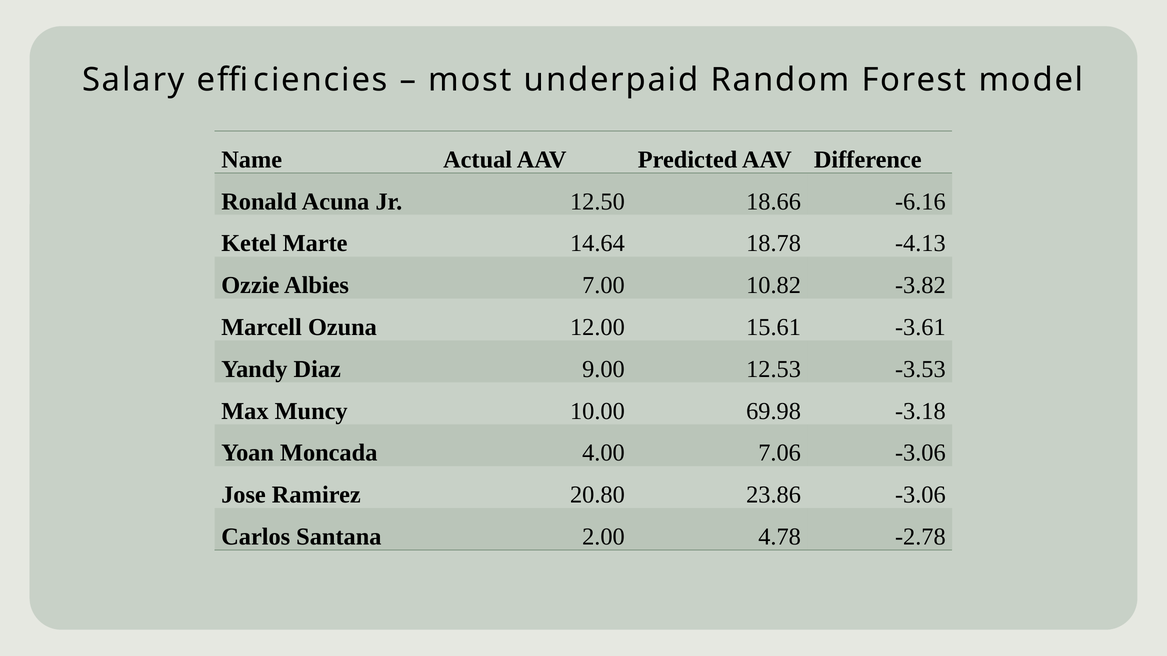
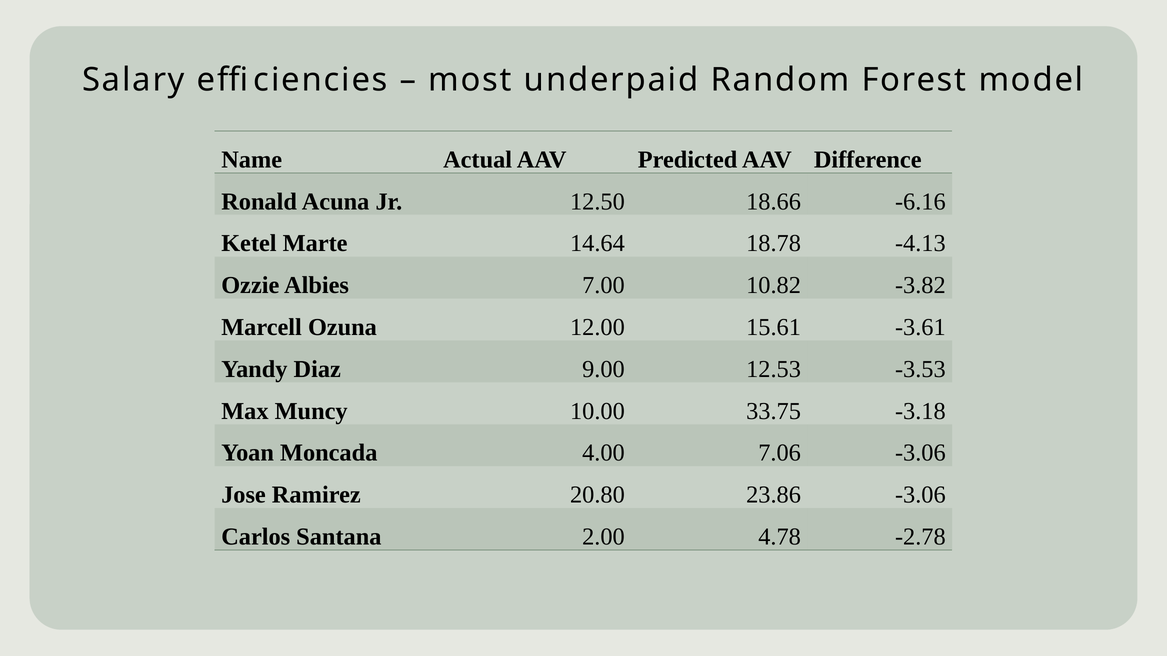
69.98: 69.98 -> 33.75
